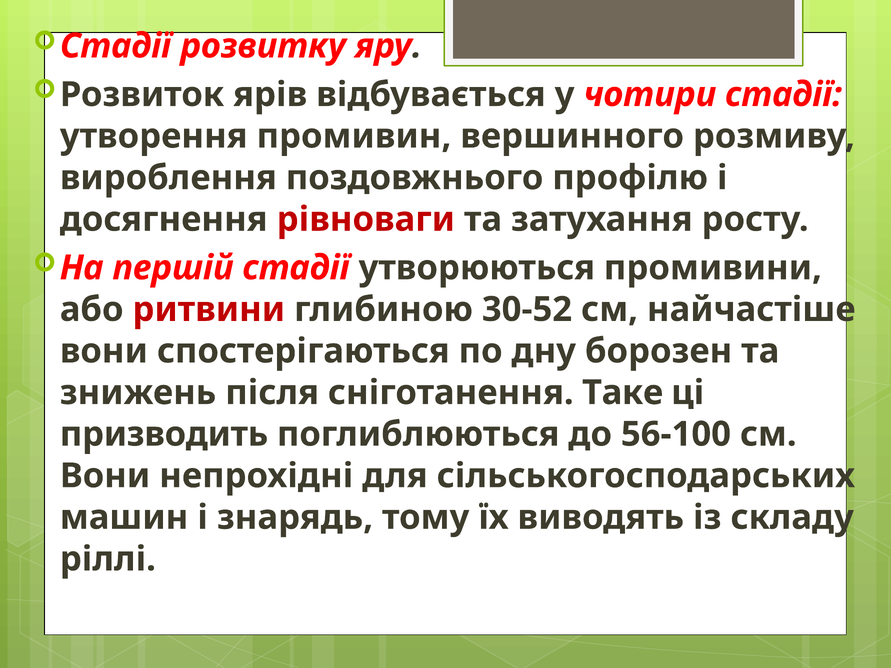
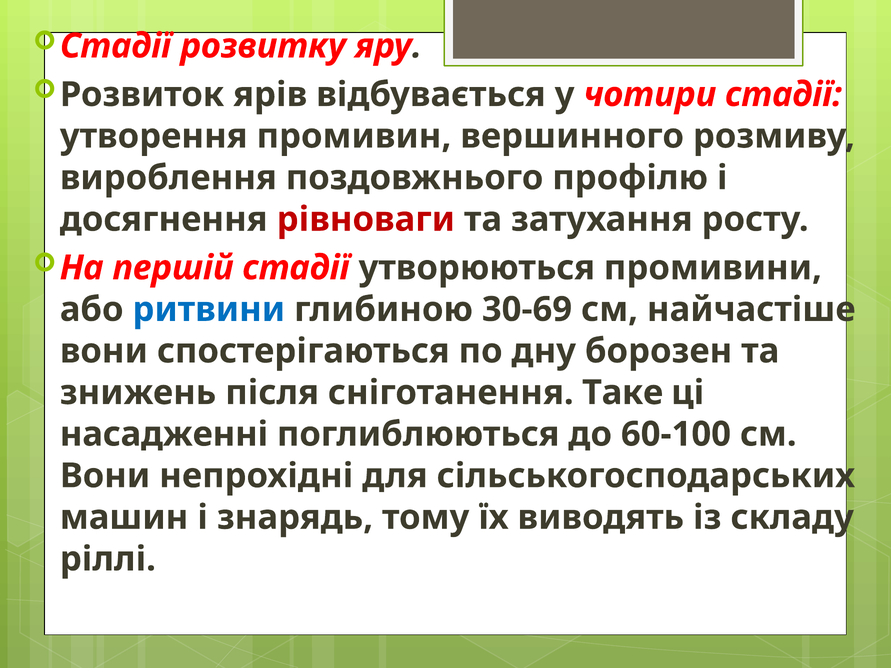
ритвини colour: red -> blue
30-52: 30-52 -> 30-69
призводить: призводить -> насадженні
56-100: 56-100 -> 60-100
